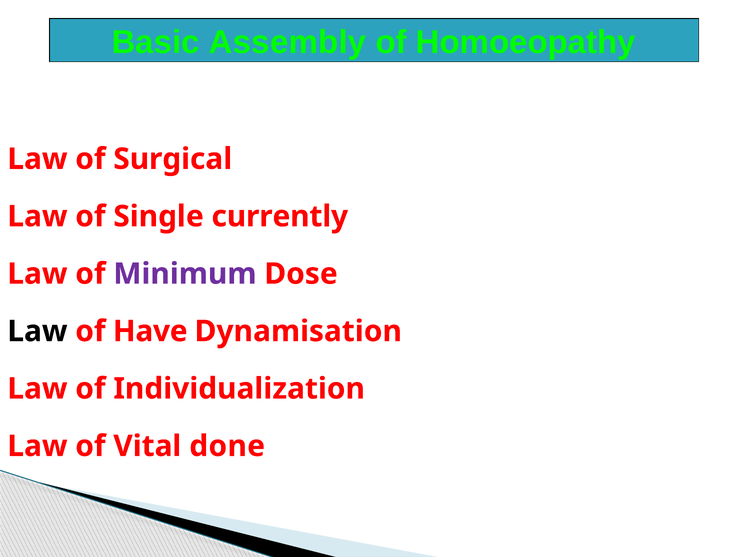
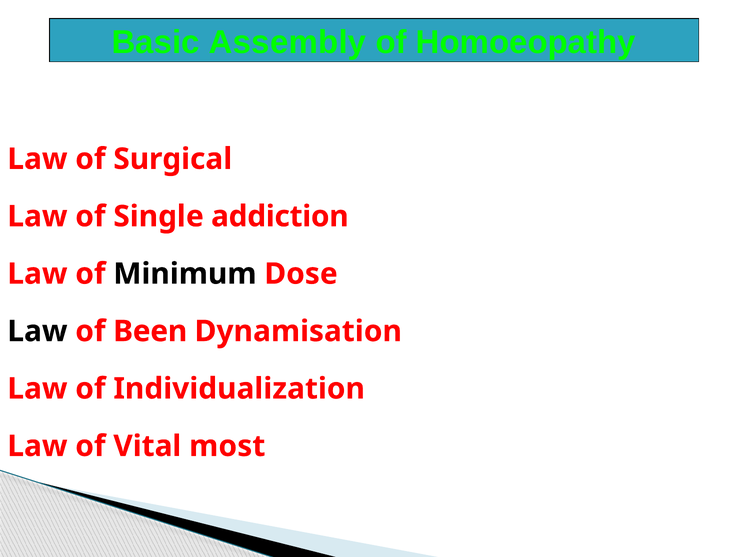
currently: currently -> addiction
Minimum colour: purple -> black
Have: Have -> Been
done: done -> most
